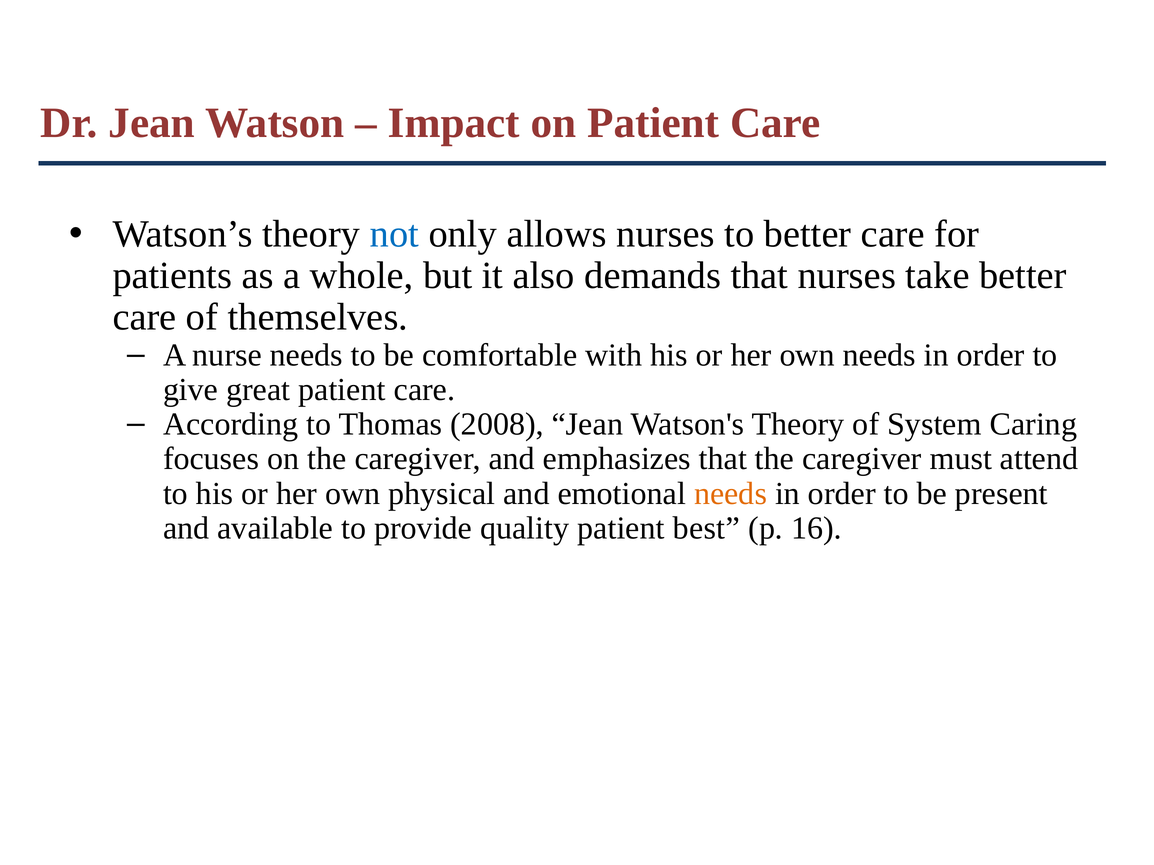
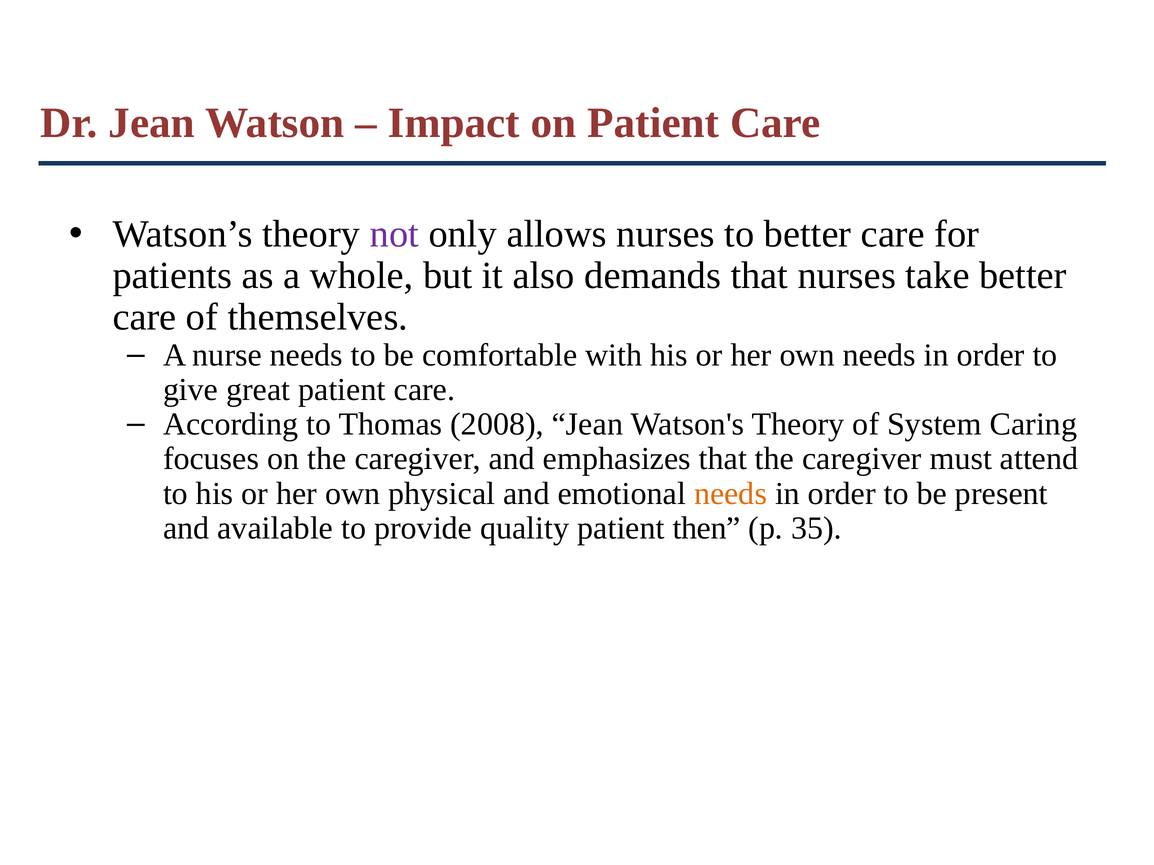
not colour: blue -> purple
best: best -> then
16: 16 -> 35
